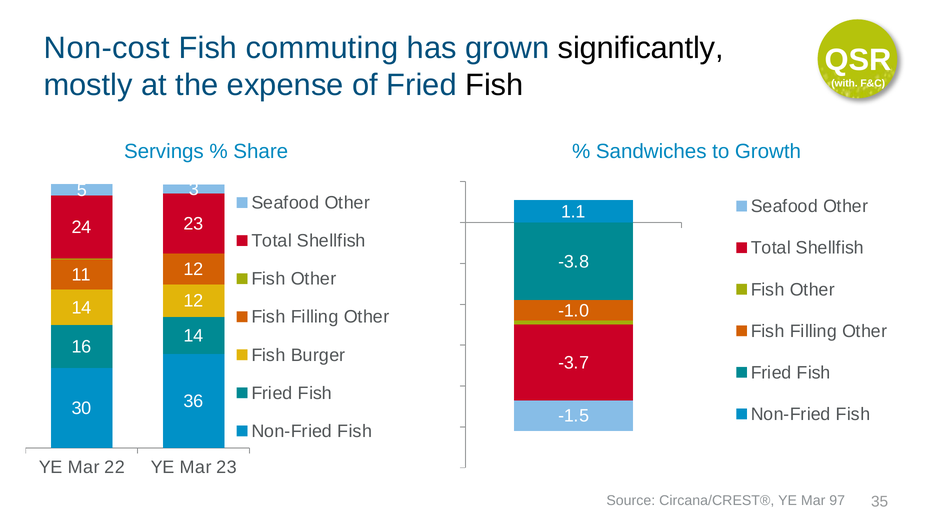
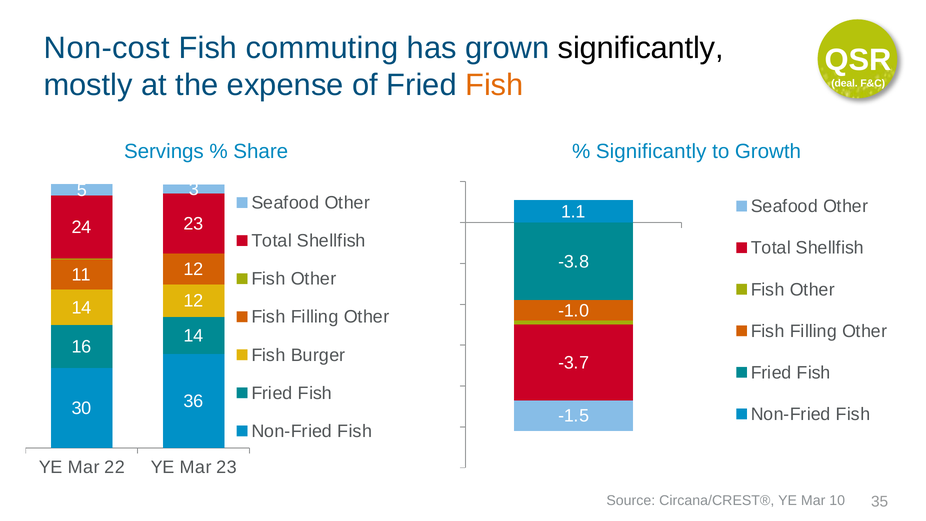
Fish at (494, 85) colour: black -> orange
with: with -> deal
Sandwiches at (651, 151): Sandwiches -> Significantly
97: 97 -> 10
